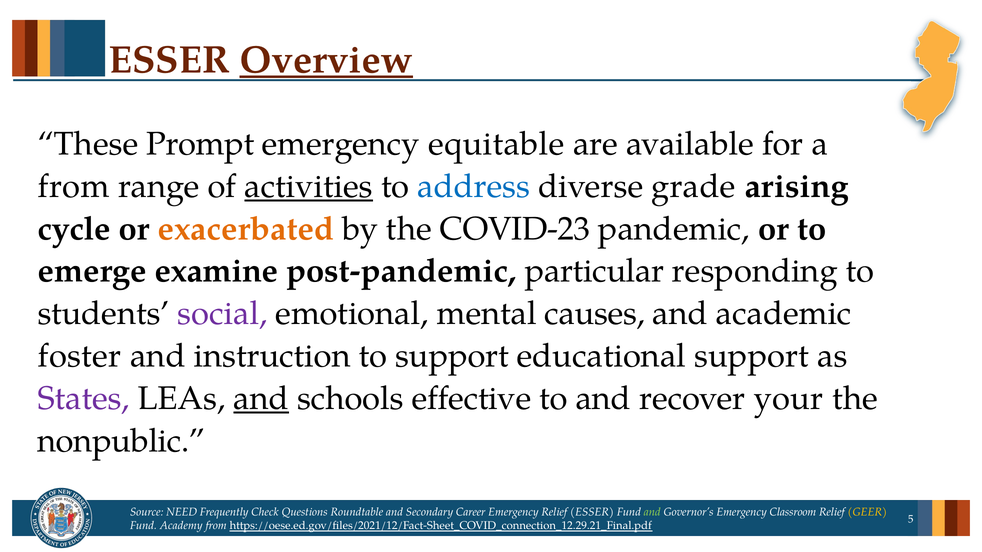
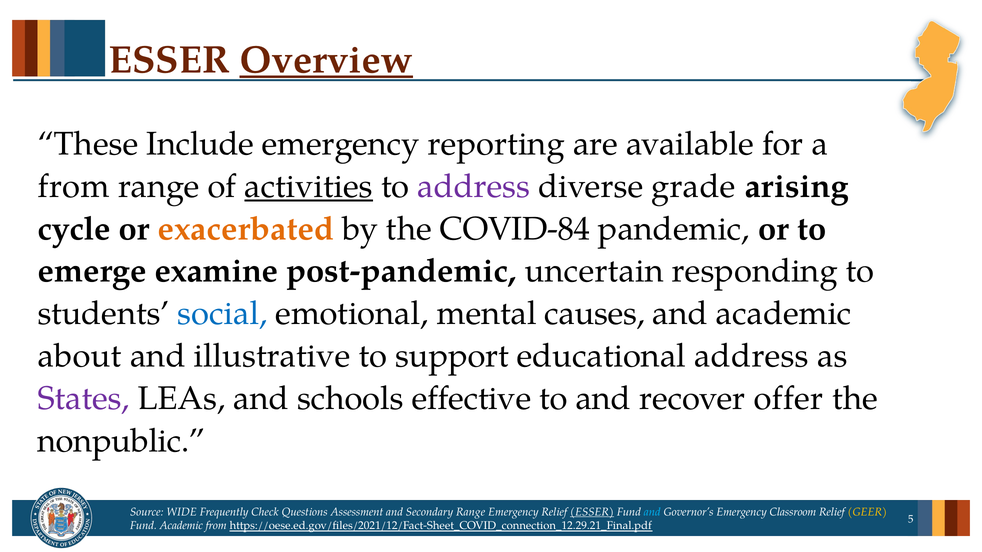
Prompt: Prompt -> Include
equitable: equitable -> reporting
address at (474, 186) colour: blue -> purple
COVID-23: COVID-23 -> COVID-84
particular: particular -> uncertain
social colour: purple -> blue
foster: foster -> about
instruction: instruction -> illustrative
educational support: support -> address
and at (261, 399) underline: present -> none
your: your -> offer
NEED: NEED -> WIDE
Roundtable: Roundtable -> Assessment
Secondary Career: Career -> Range
ESSER at (592, 512) underline: none -> present
and at (652, 512) colour: light green -> light blue
Fund Academy: Academy -> Academic
